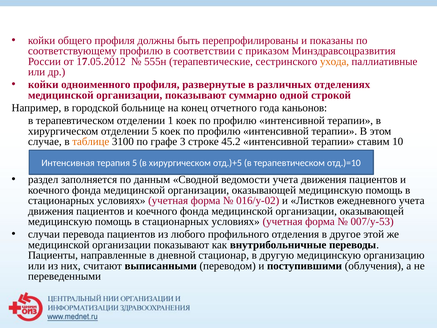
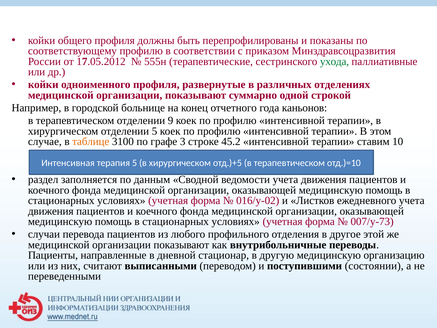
ухода colour: orange -> green
1: 1 -> 9
007/у-53: 007/у-53 -> 007/у-73
облучения: облучения -> состоянии
